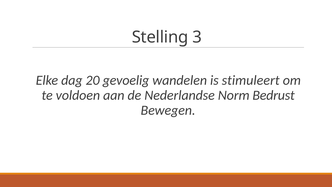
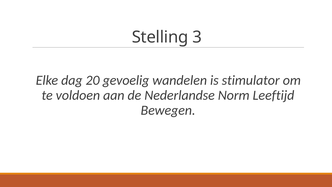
stimuleert: stimuleert -> stimulator
Bedrust: Bedrust -> Leeftijd
